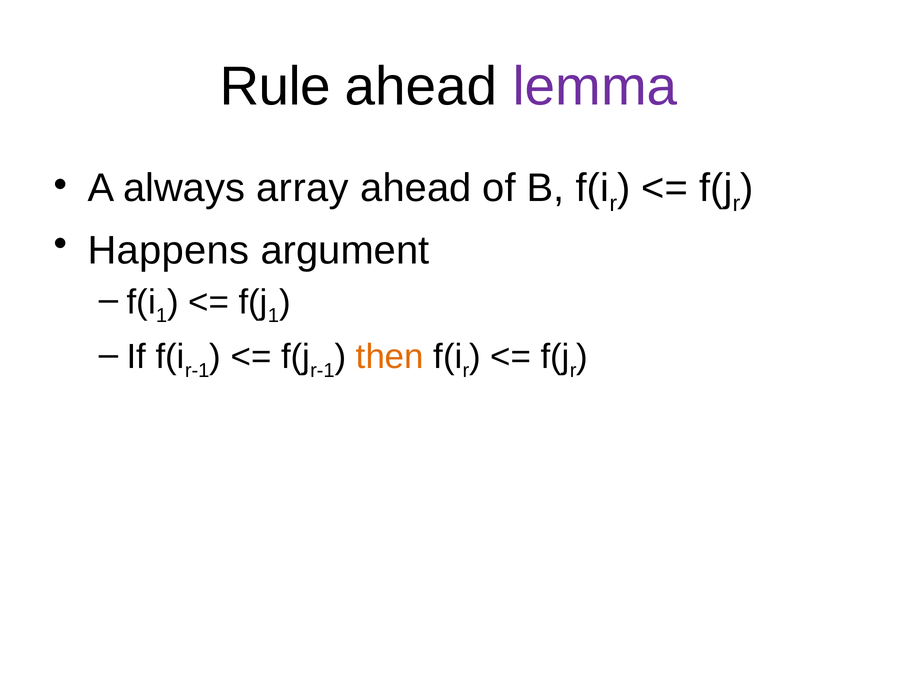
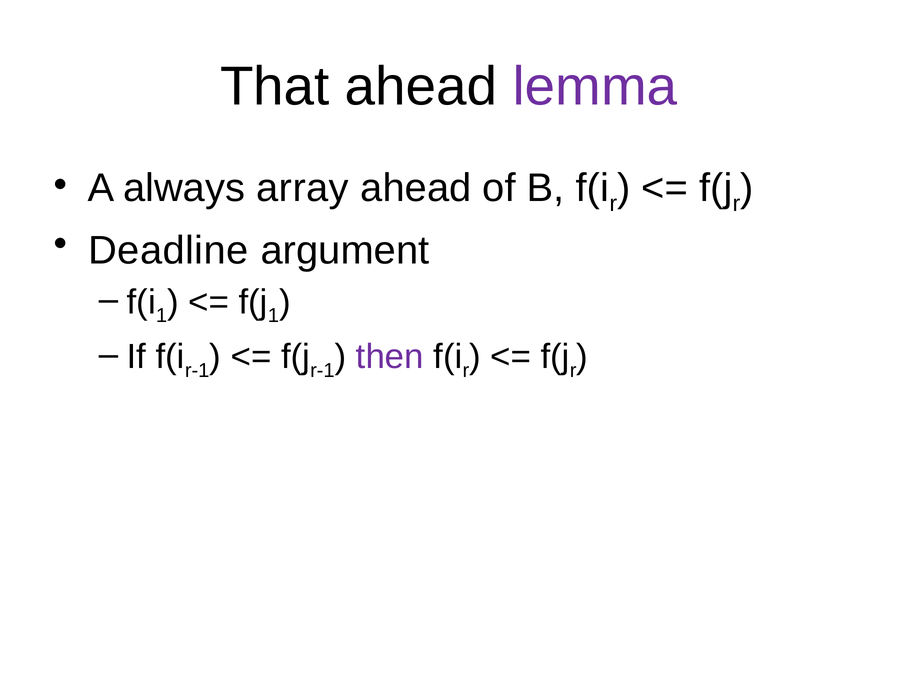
Rule: Rule -> That
Happens: Happens -> Deadline
then colour: orange -> purple
